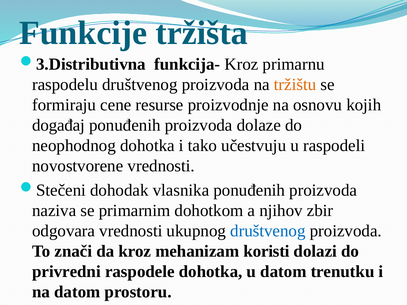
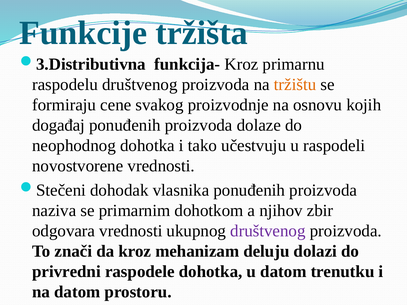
resurse: resurse -> svakog
društvenog at (268, 231) colour: blue -> purple
koristi: koristi -> deluju
